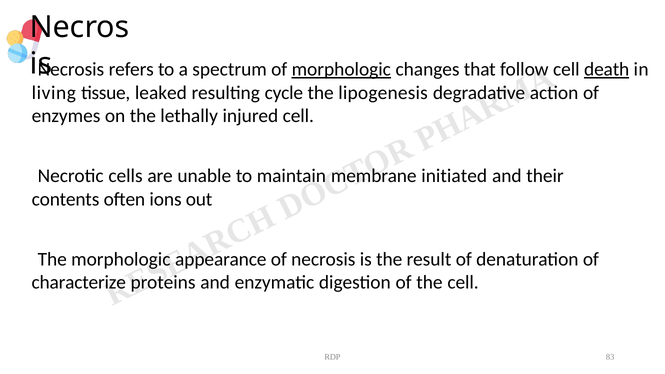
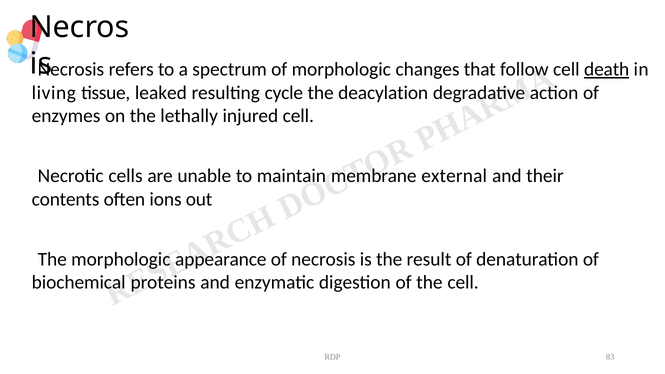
morphologic at (341, 69) underline: present -> none
lipogenesis: lipogenesis -> deacylation
initiated: initiated -> external
characterize: characterize -> biochemical
